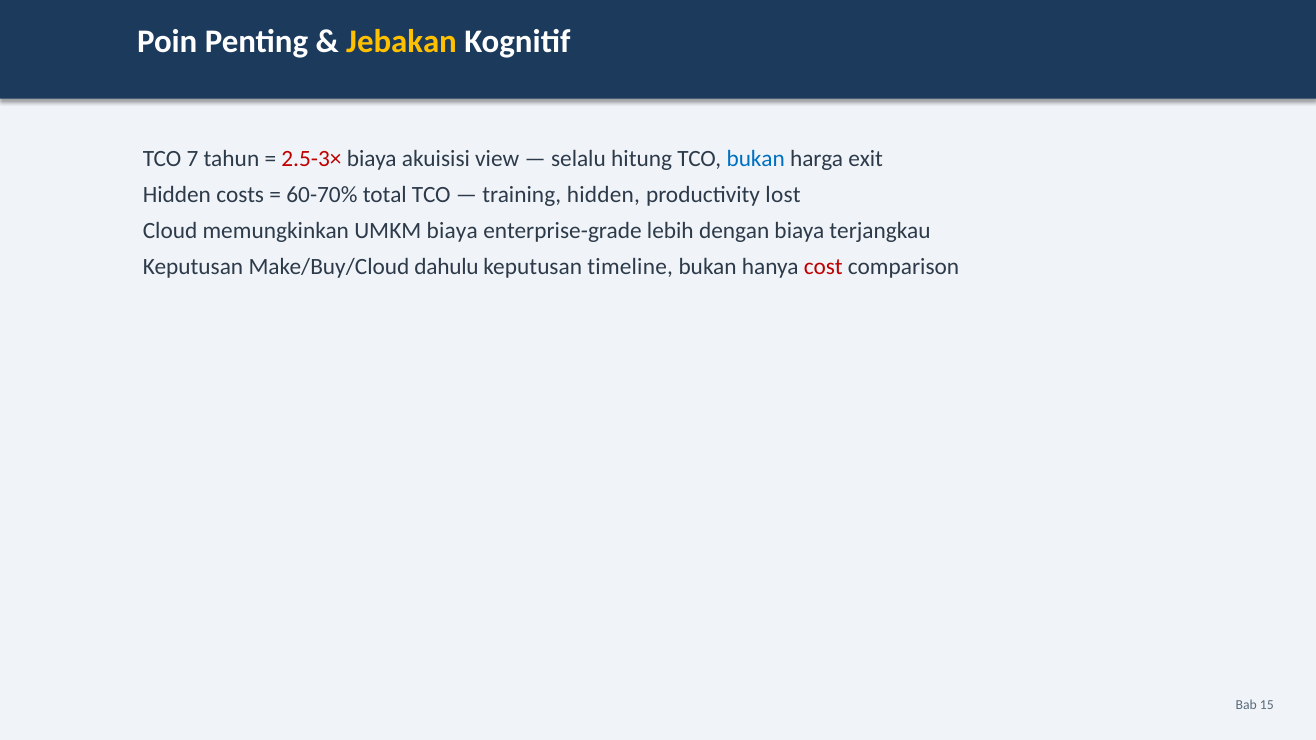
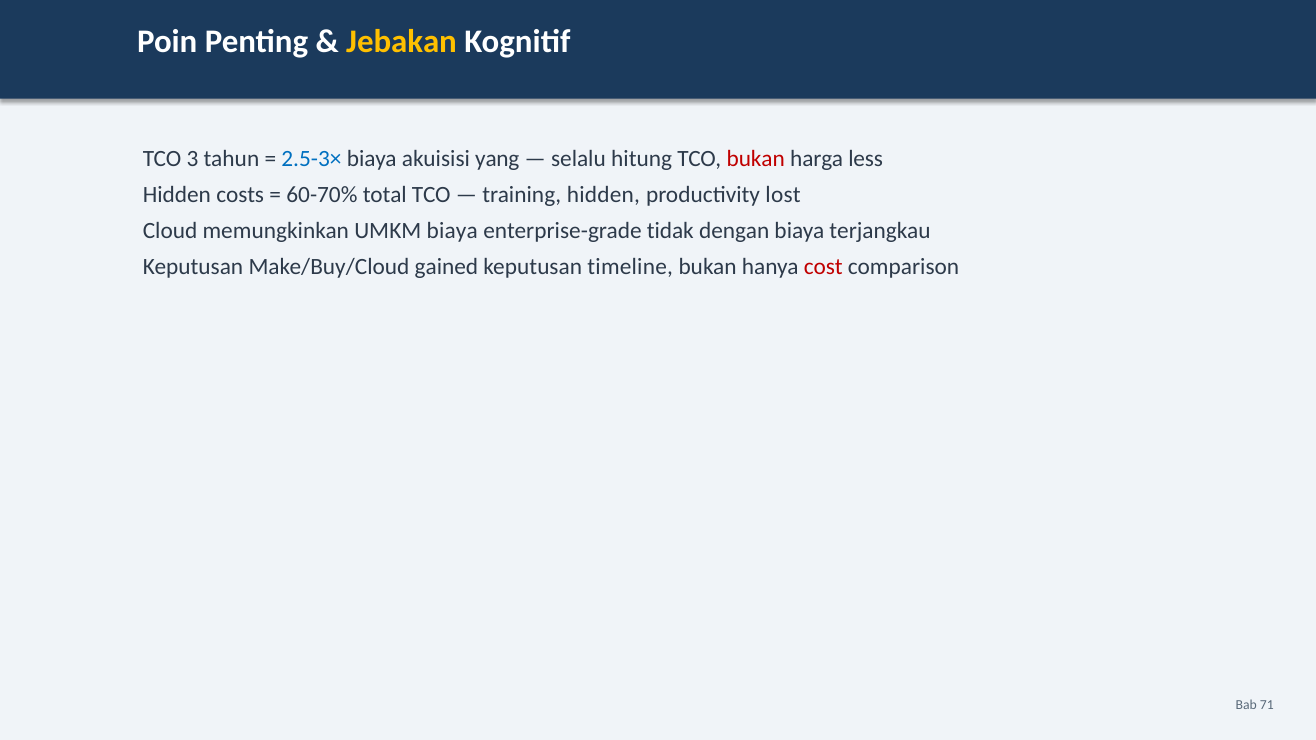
7: 7 -> 3
2.5-3× colour: red -> blue
view: view -> yang
bukan at (756, 159) colour: blue -> red
exit: exit -> less
lebih: lebih -> tidak
dahulu: dahulu -> gained
15: 15 -> 71
